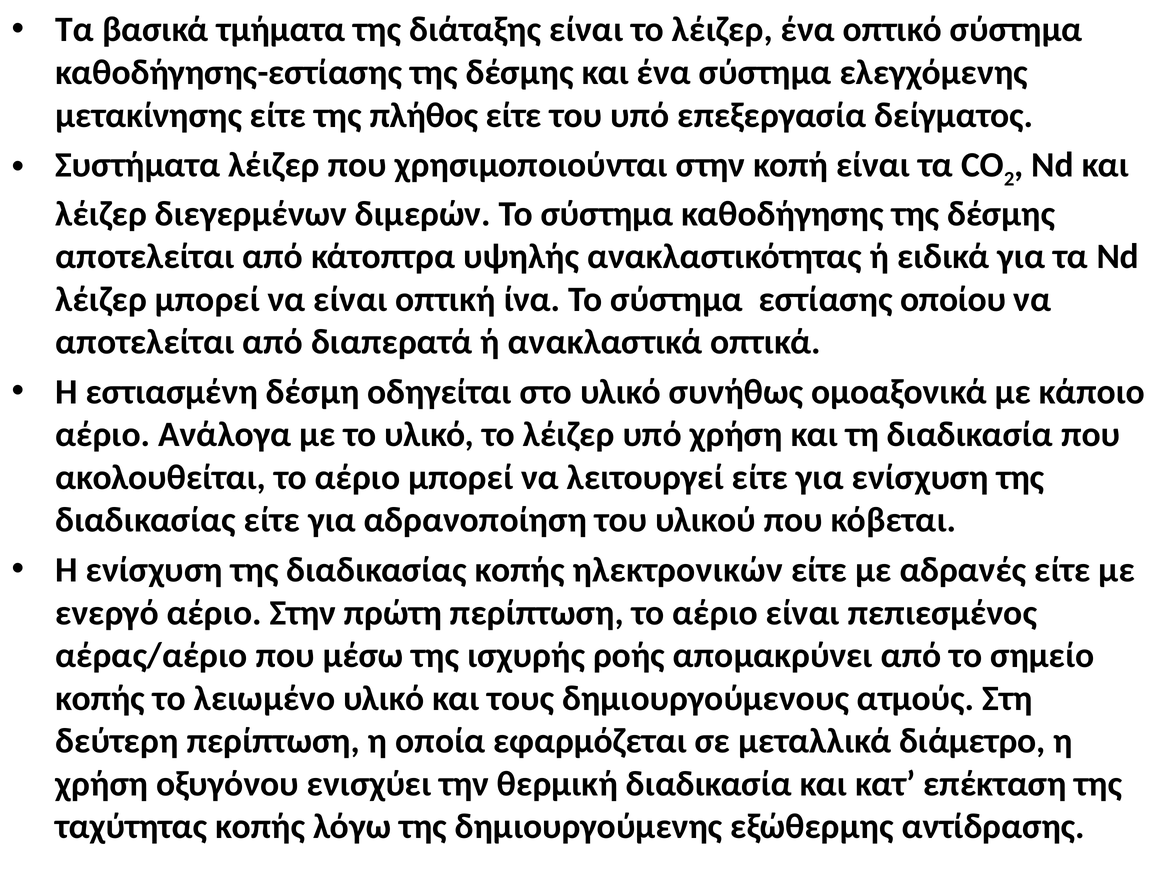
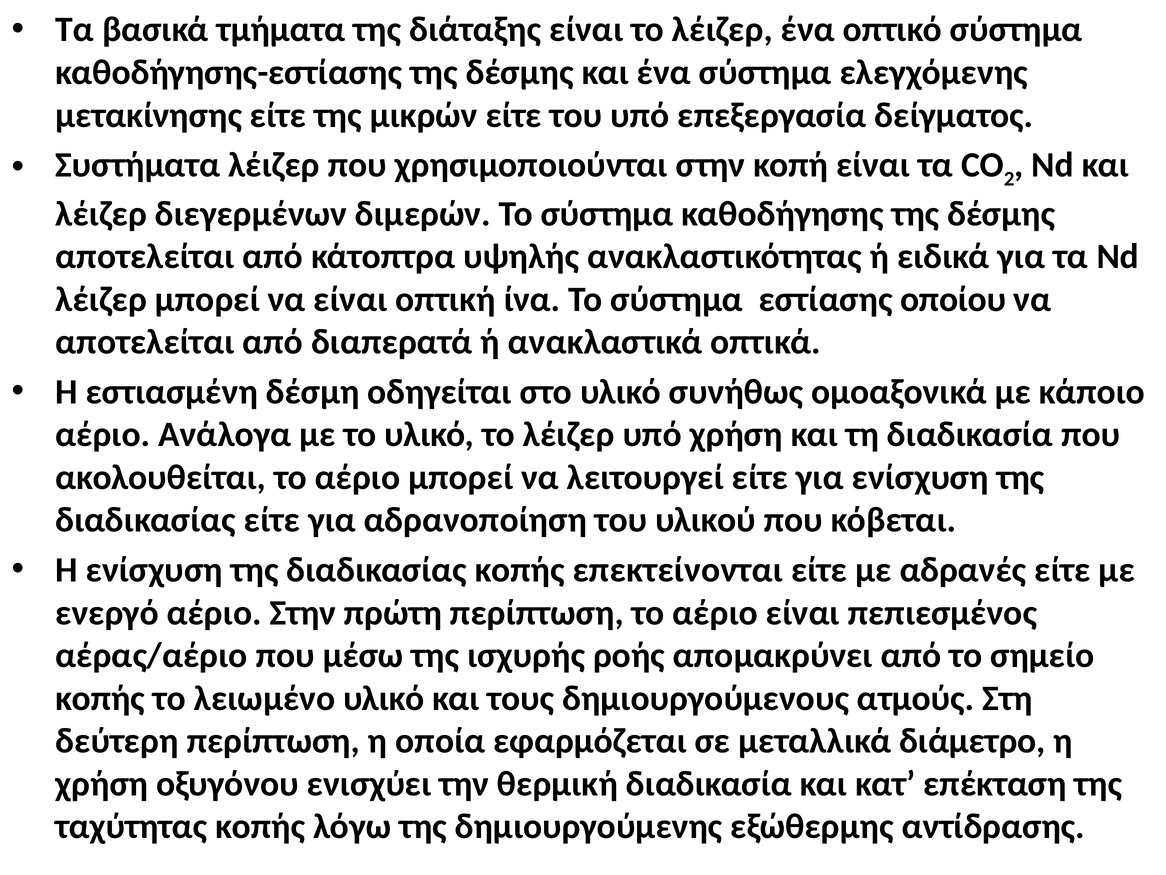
πλήθος: πλήθος -> μικρών
ηλεκτρονικών: ηλεκτρονικών -> επεκτείνονται
